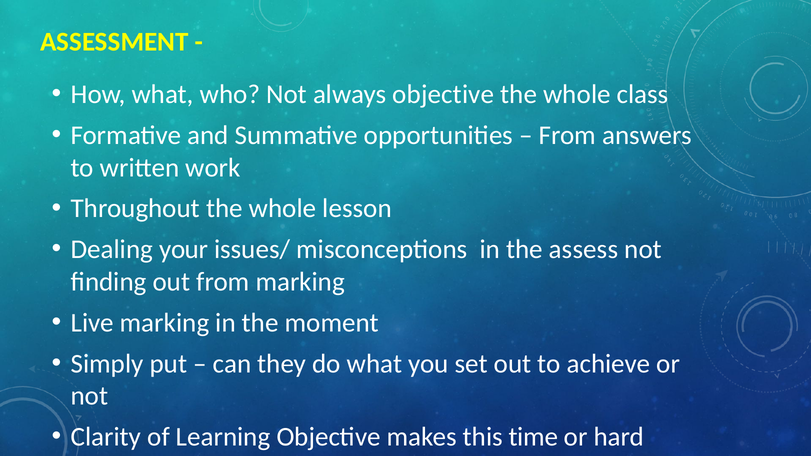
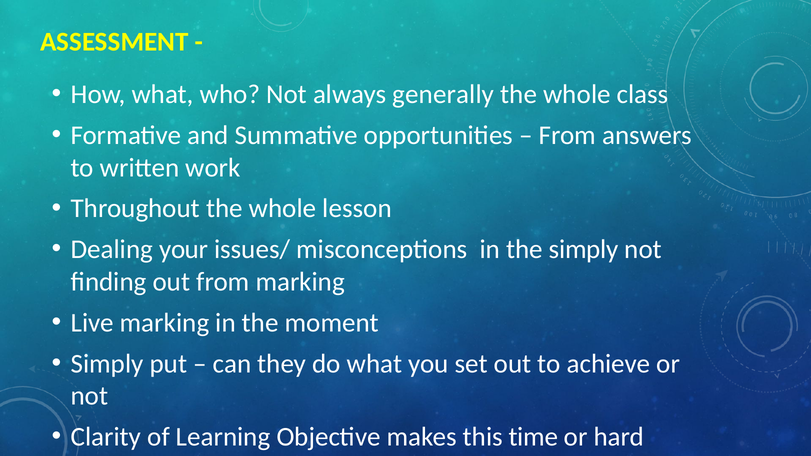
always objective: objective -> generally
the assess: assess -> simply
